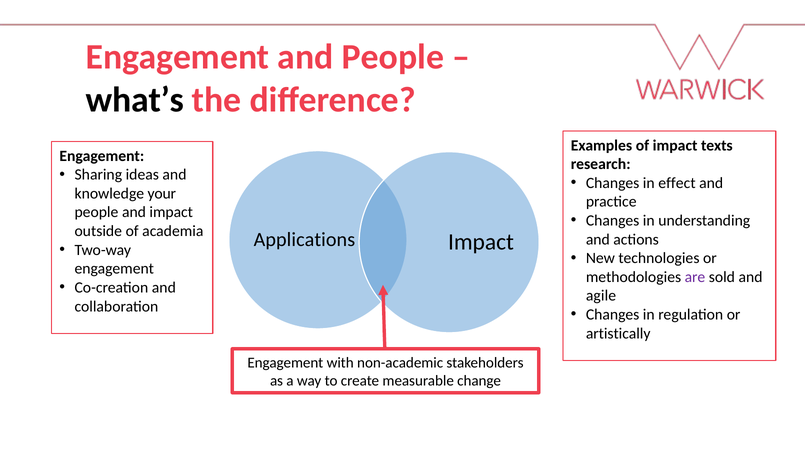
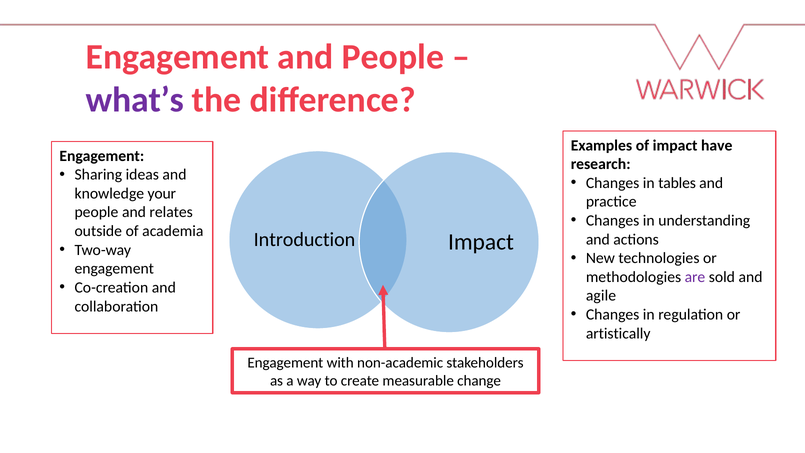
what’s colour: black -> purple
texts: texts -> have
effect: effect -> tables
and impact: impact -> relates
Applications: Applications -> Introduction
